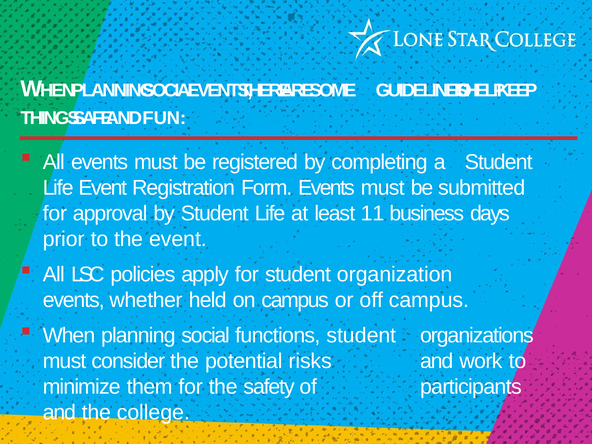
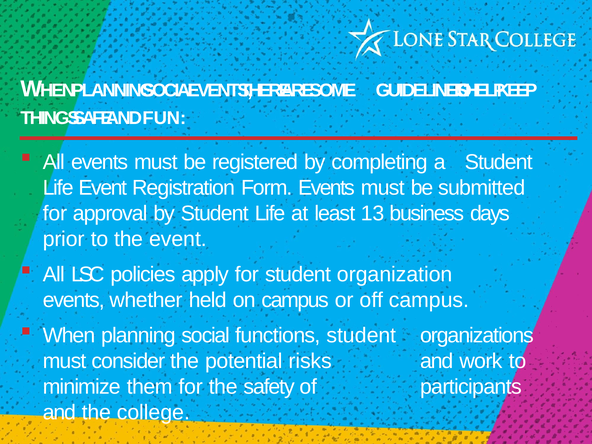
11: 11 -> 13
